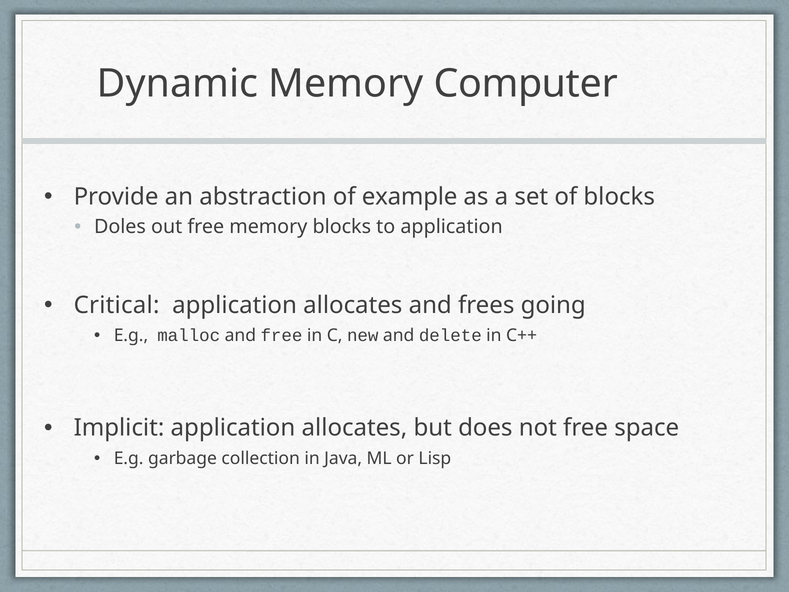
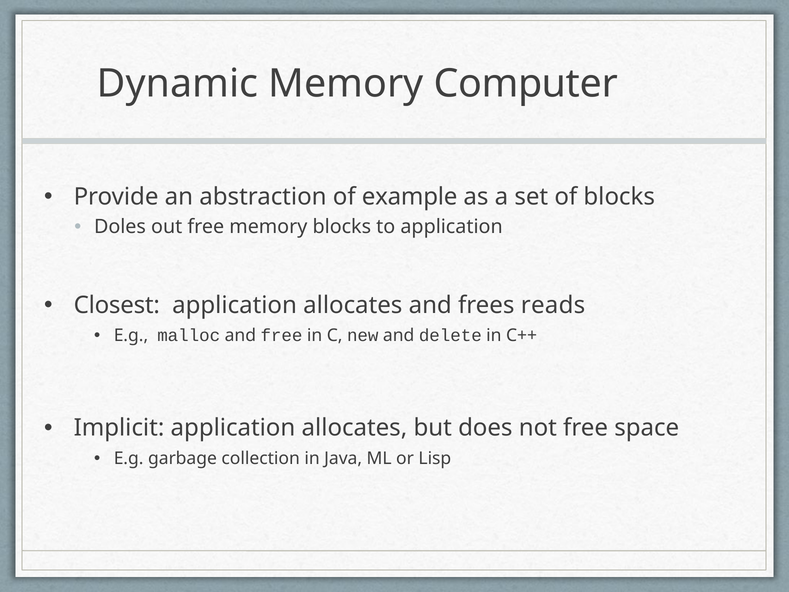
Critical: Critical -> Closest
going: going -> reads
